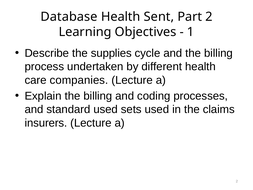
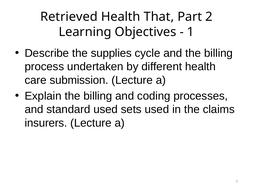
Database: Database -> Retrieved
Sent: Sent -> That
companies: companies -> submission
